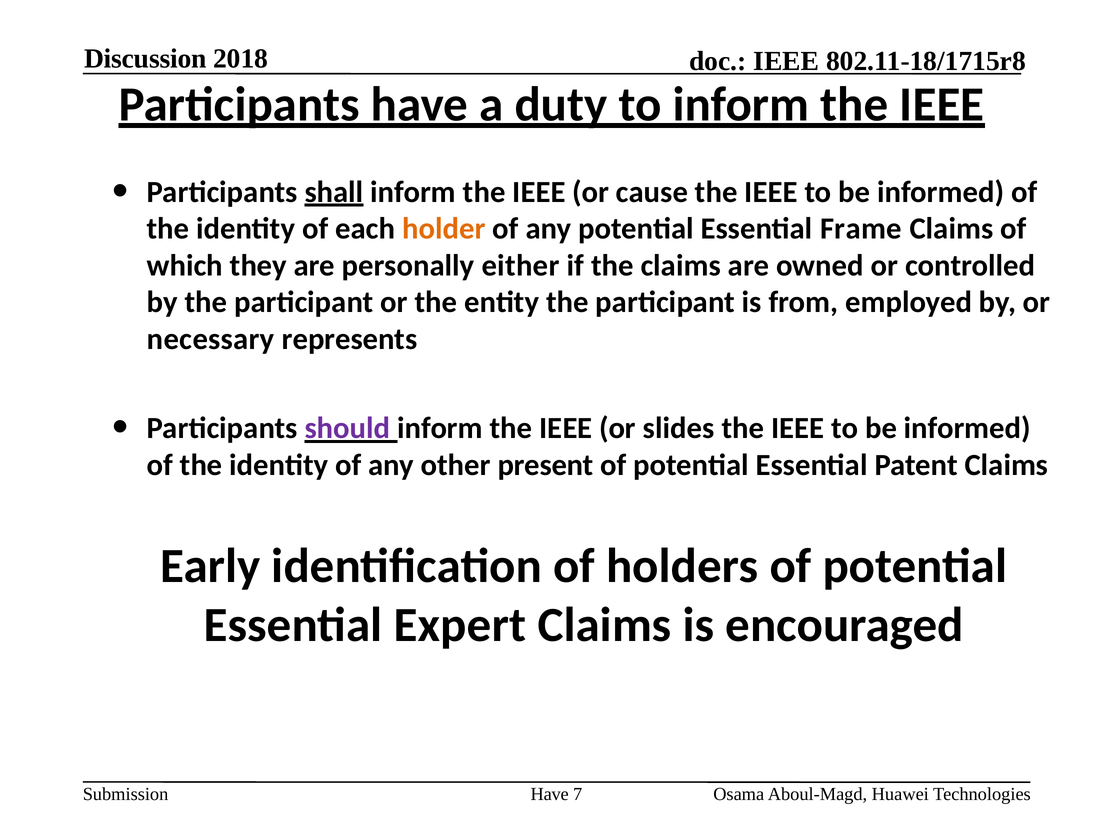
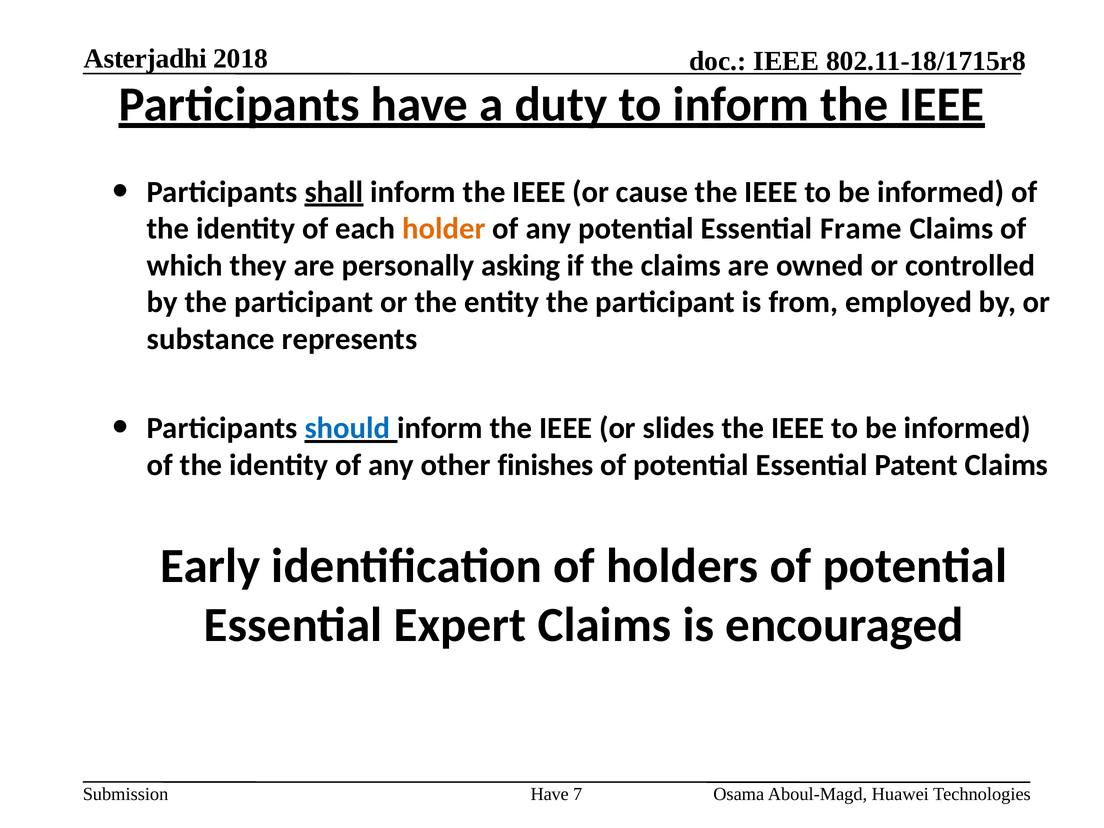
Discussion: Discussion -> Asterjadhi
either: either -> asking
necessary: necessary -> substance
should colour: purple -> blue
present: present -> finishes
